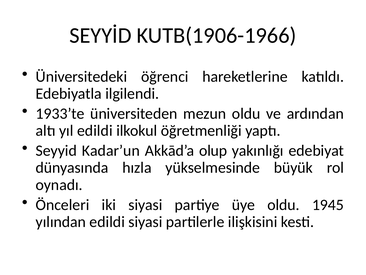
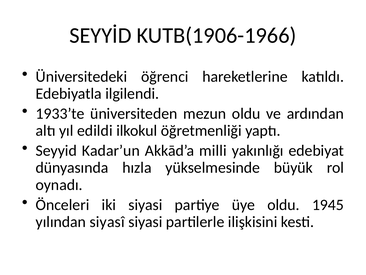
olup: olup -> milli
yılından edildi: edildi -> siyasî
